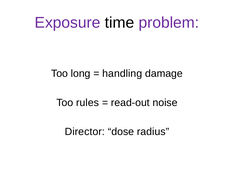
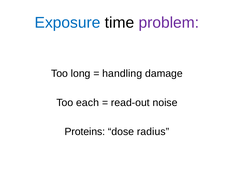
Exposure colour: purple -> blue
rules: rules -> each
Director: Director -> Proteins
